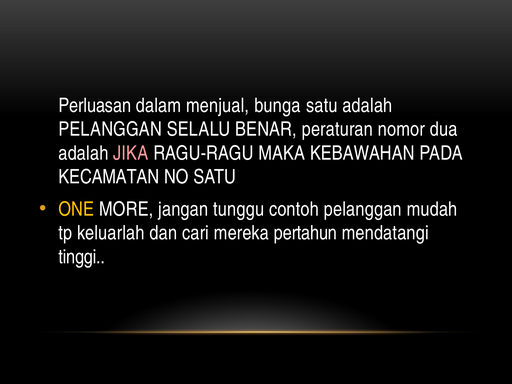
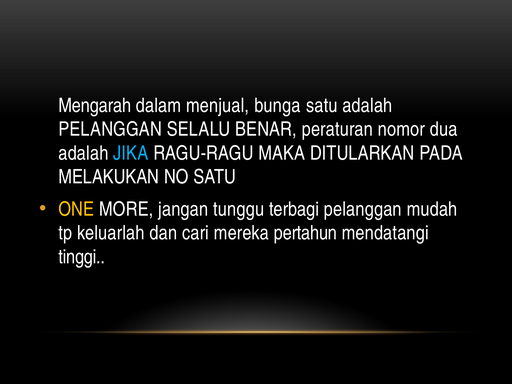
Perluasan: Perluasan -> Mengarah
JIKA colour: pink -> light blue
KEBAWAHAN: KEBAWAHAN -> DITULARKAN
KECAMATAN: KECAMATAN -> MELAKUKAN
contoh: contoh -> terbagi
